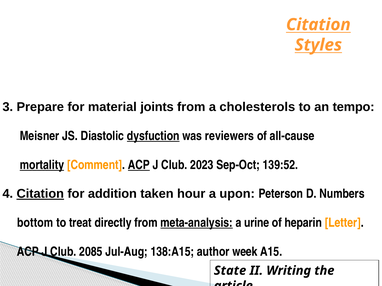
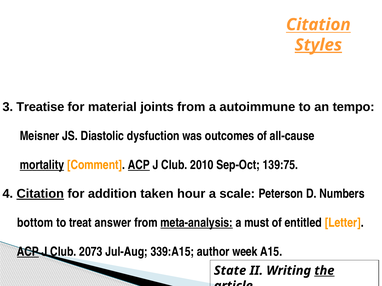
Styles underline: none -> present
Prepare: Prepare -> Treatise
cholesterols: cholesterols -> autoimmune
dysfuction underline: present -> none
reviewers: reviewers -> outcomes
2023: 2023 -> 2010
139:52: 139:52 -> 139:75
upon: upon -> scale
directly: directly -> answer
urine: urine -> must
heparin: heparin -> entitled
ACP at (28, 252) underline: none -> present
2085: 2085 -> 2073
138:A15: 138:A15 -> 339:A15
the underline: none -> present
